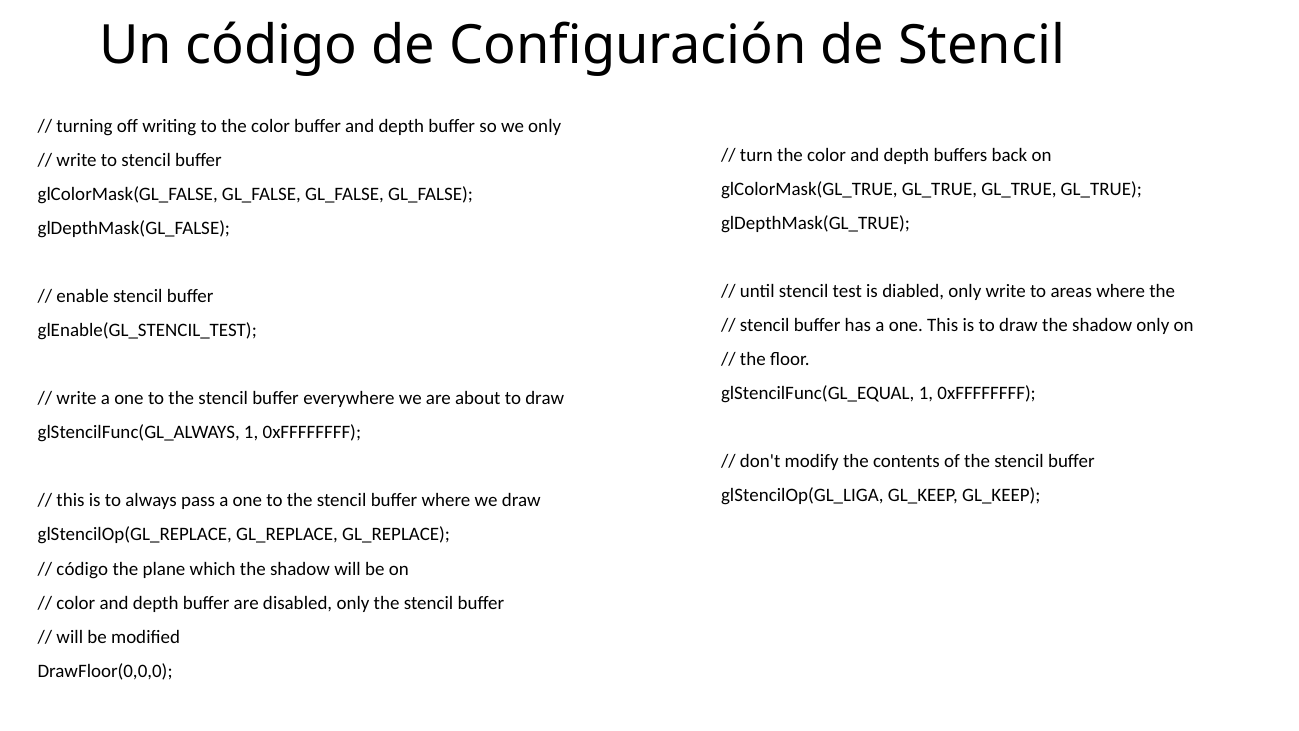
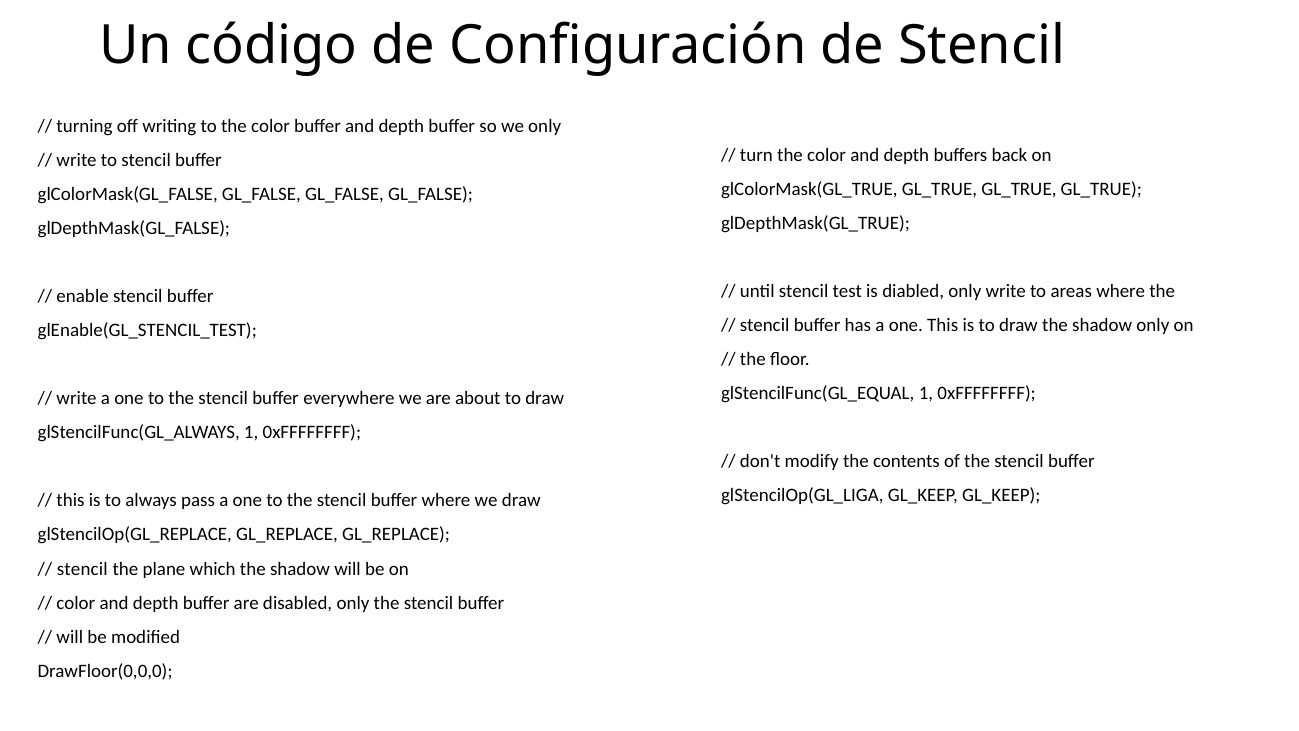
código at (82, 569): código -> stencil
